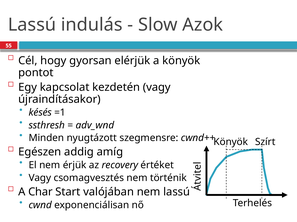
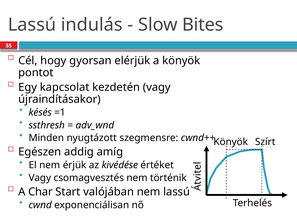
Azok: Azok -> Bites
recovery: recovery -> kivédése
